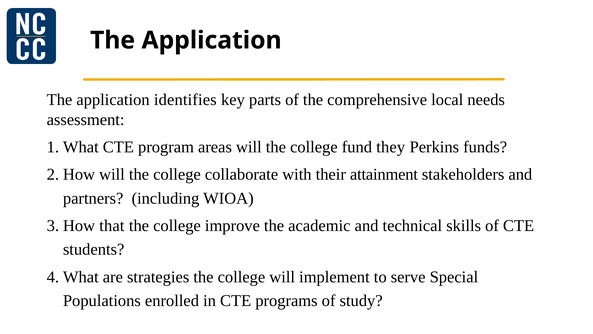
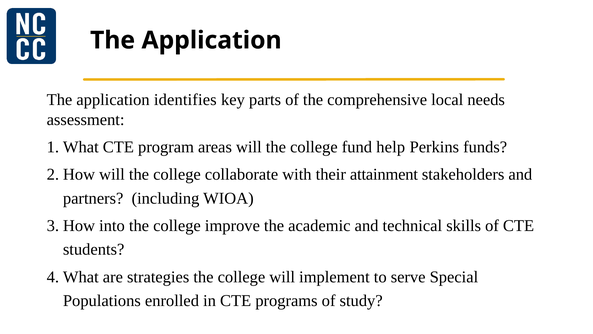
they: they -> help
that: that -> into
